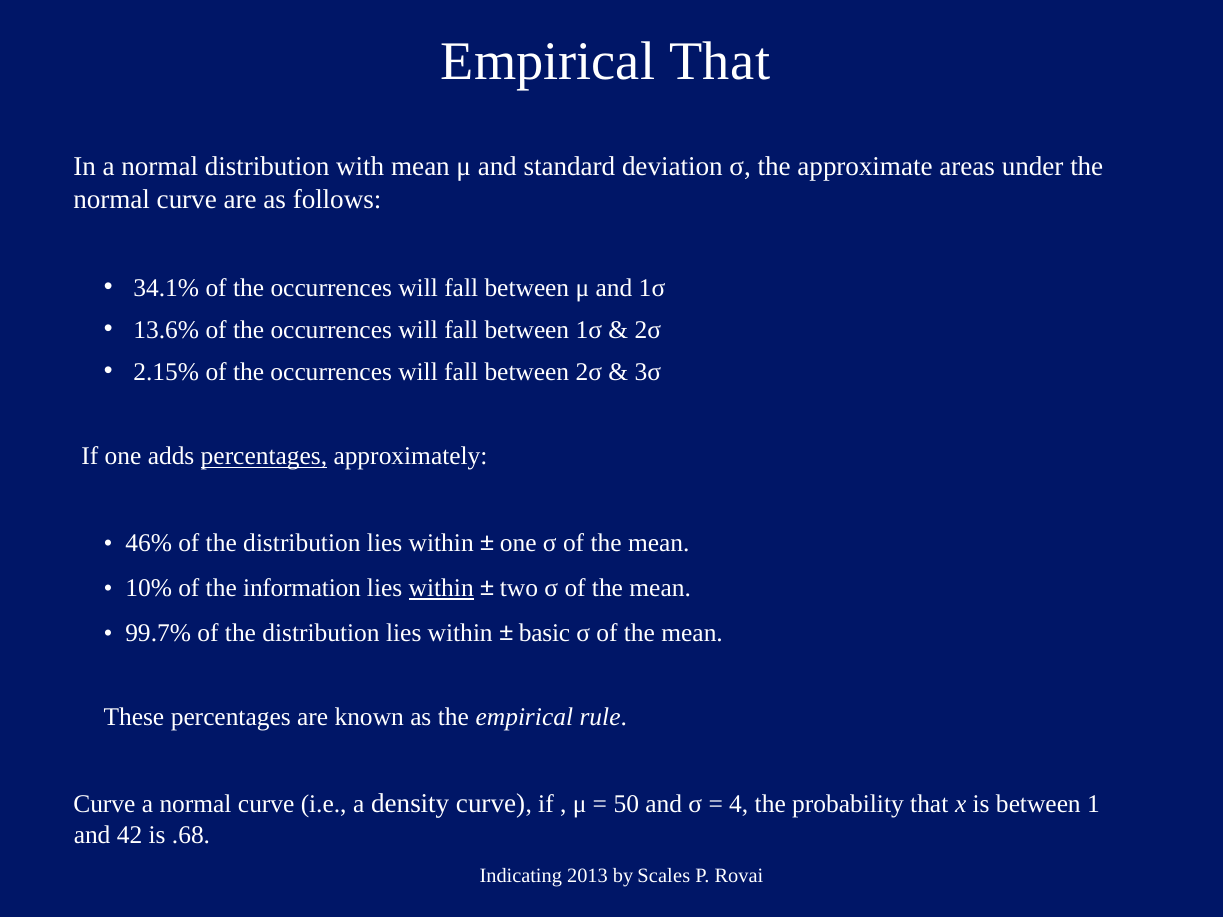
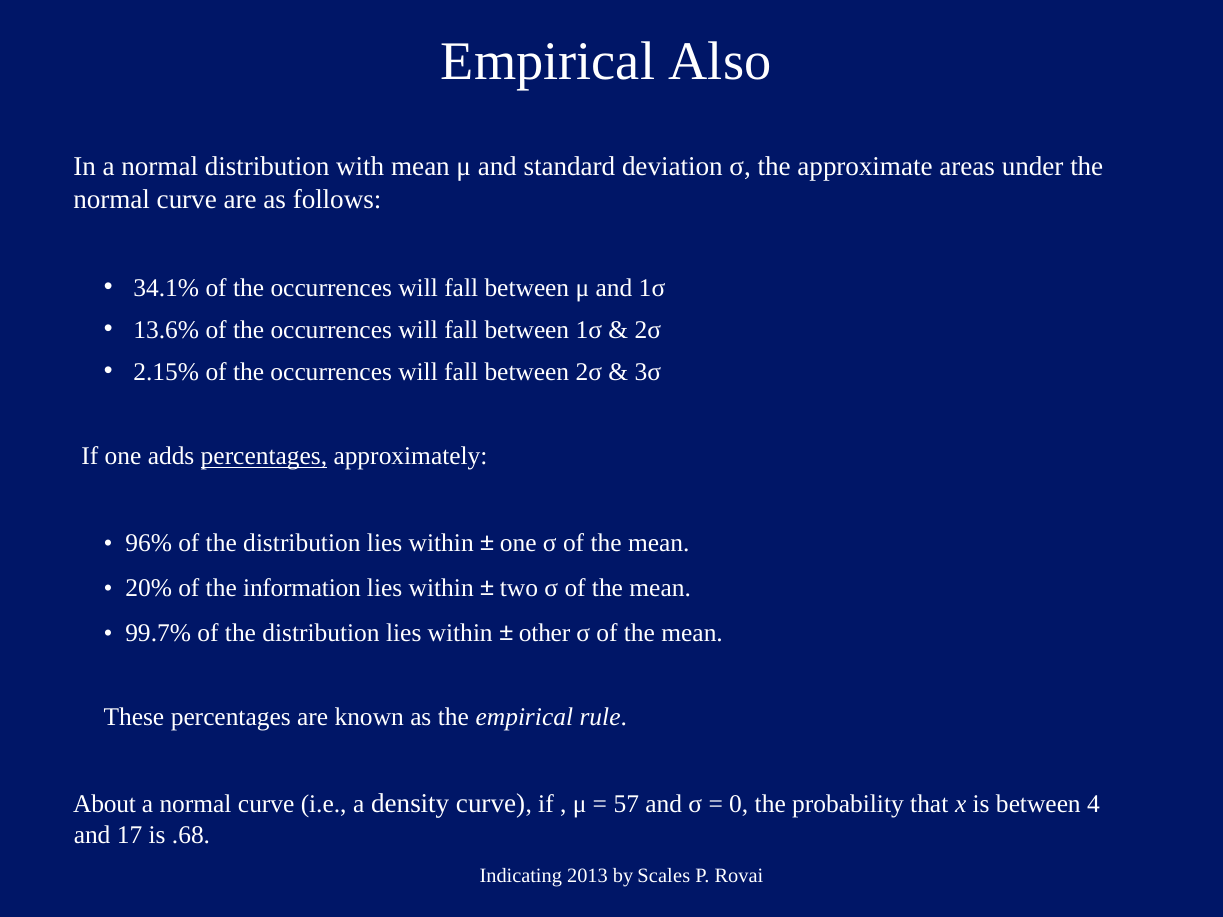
Empirical That: That -> Also
46%: 46% -> 96%
10%: 10% -> 20%
within at (441, 588) underline: present -> none
basic: basic -> other
Curve at (104, 804): Curve -> About
50: 50 -> 57
4: 4 -> 0
1: 1 -> 4
42: 42 -> 17
